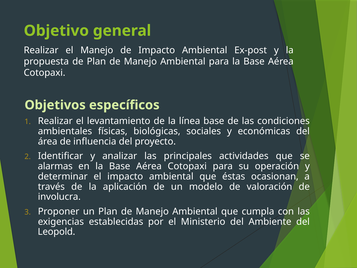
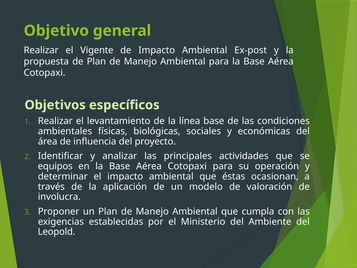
el Manejo: Manejo -> Vigente
alarmas: alarmas -> equipos
